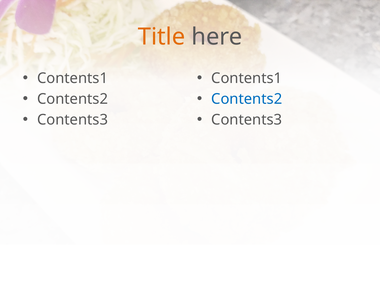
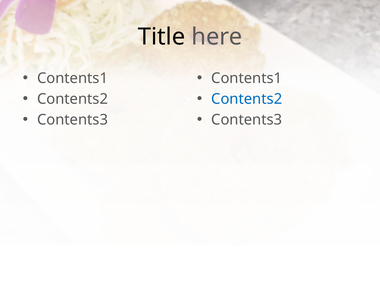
Title colour: orange -> black
